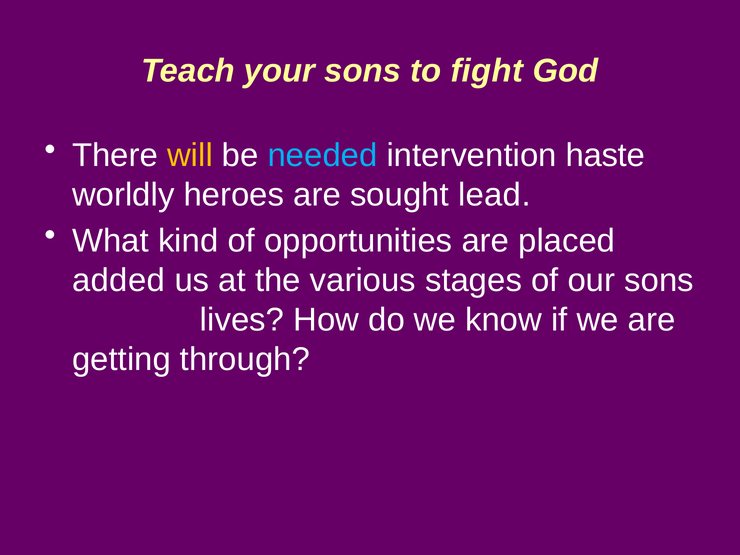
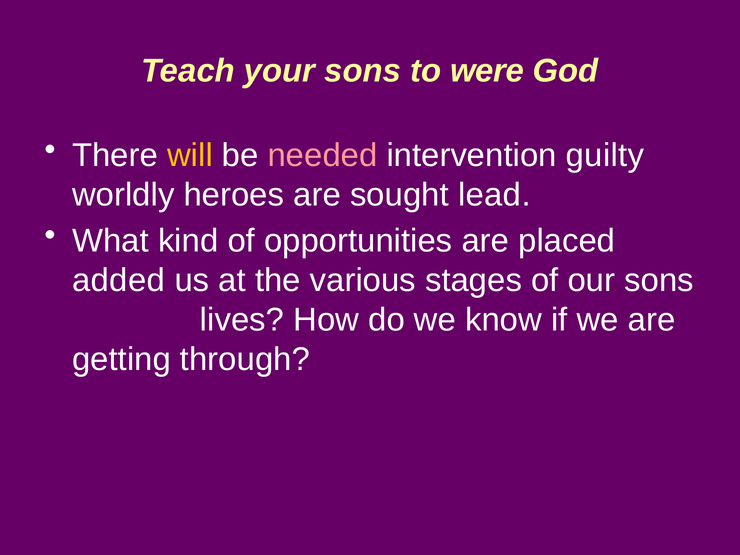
fight: fight -> were
needed colour: light blue -> pink
haste: haste -> guilty
